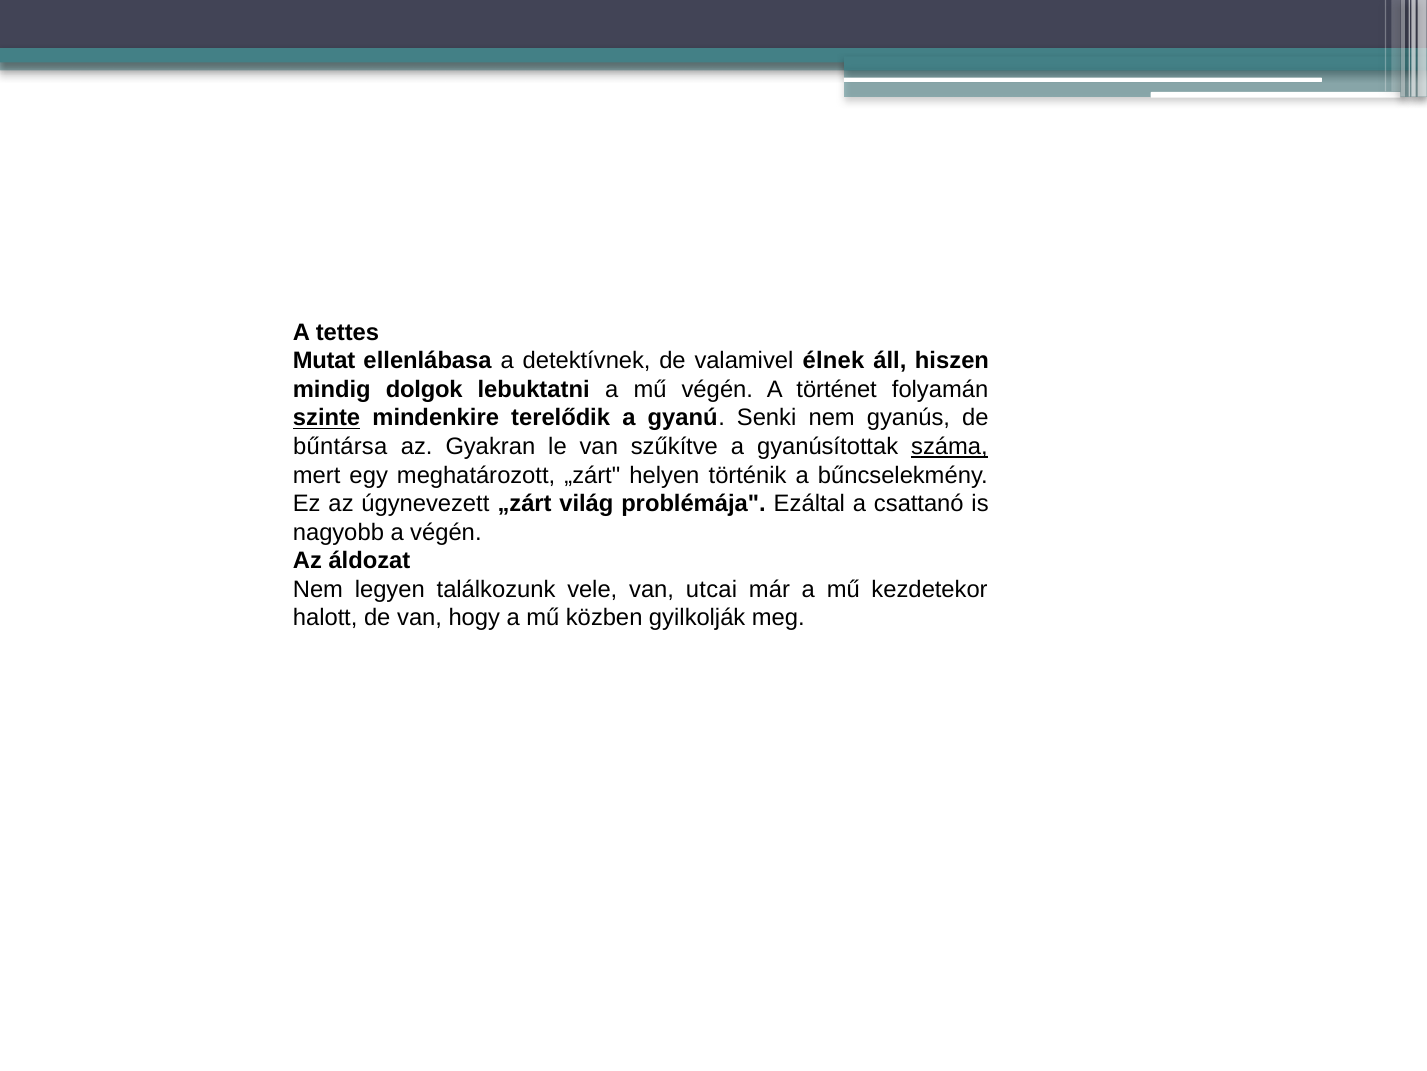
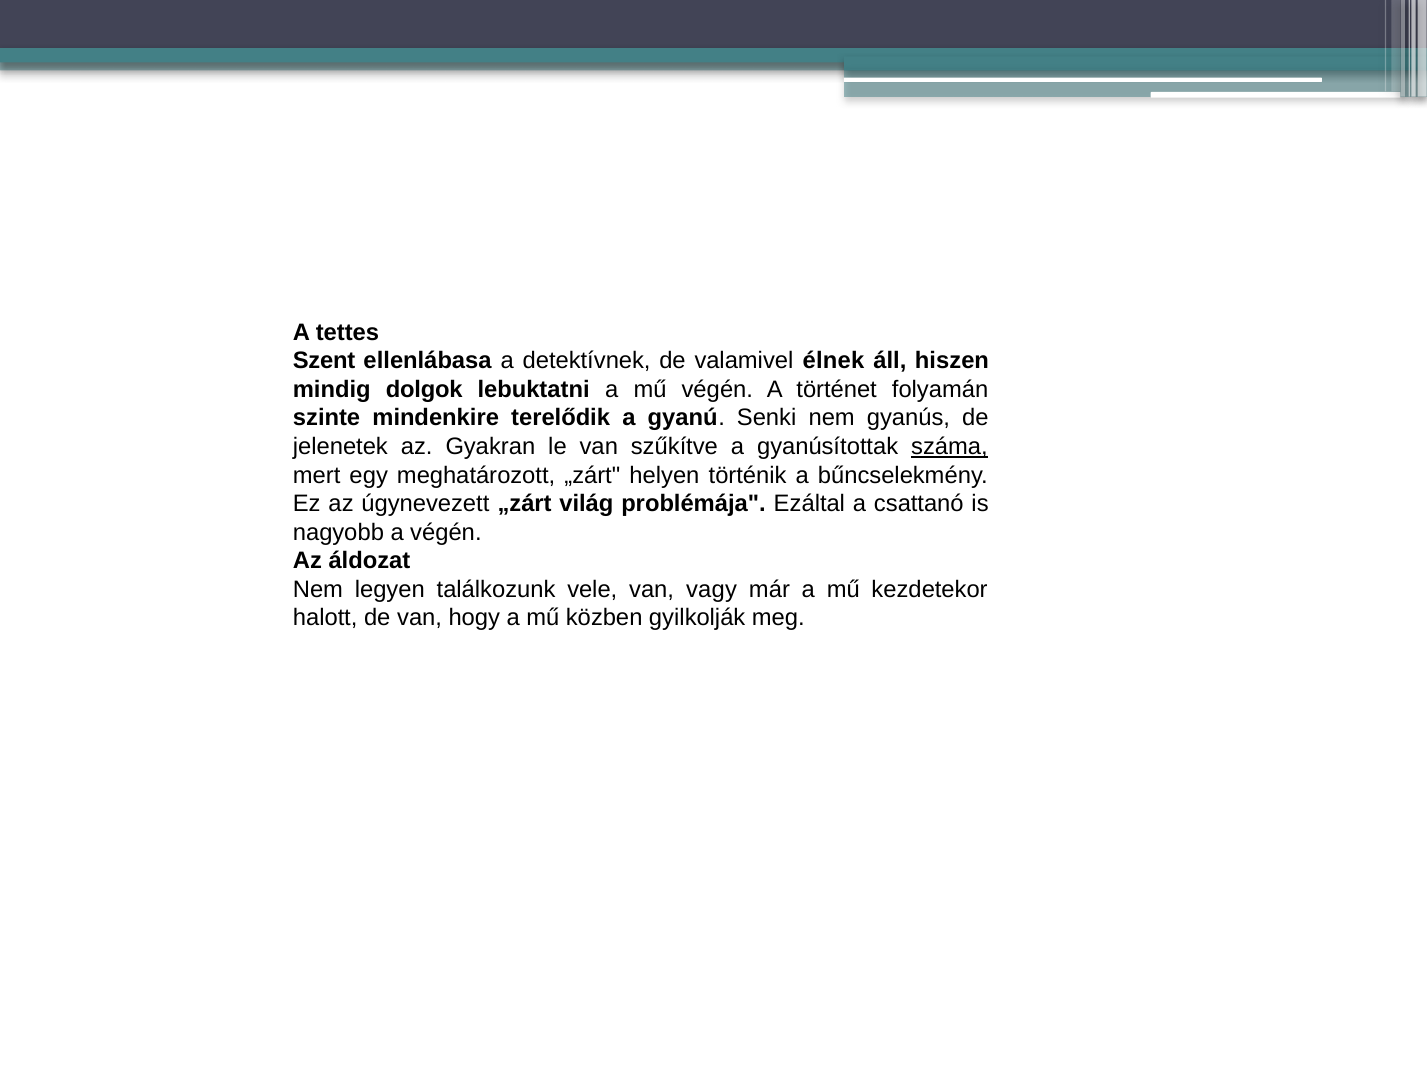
Mutat: Mutat -> Szent
szinte underline: present -> none
bűntársa: bűntársa -> jelenetek
utcai: utcai -> vagy
